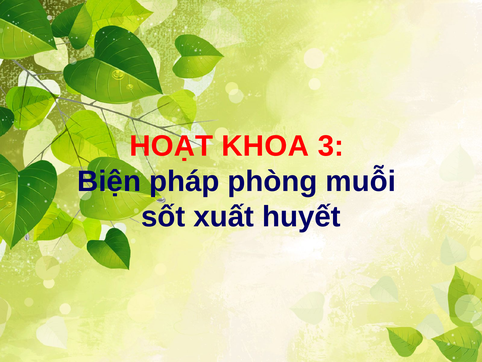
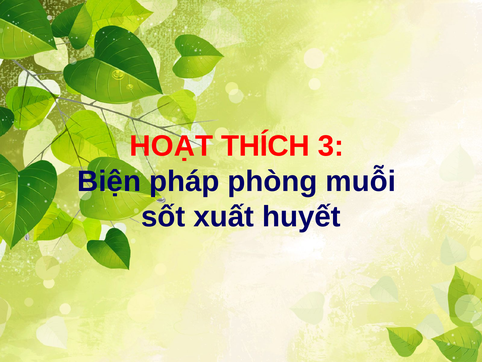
KHOA: KHOA -> THÍCH
